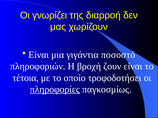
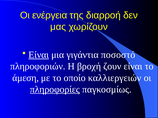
γνωρίζει: γνωρίζει -> ενέργεια
Είναι at (39, 55) underline: none -> present
τέτοια: τέτοια -> άμεση
τροφοδοτήσει: τροφοδοτήσει -> καλλιεργειών
